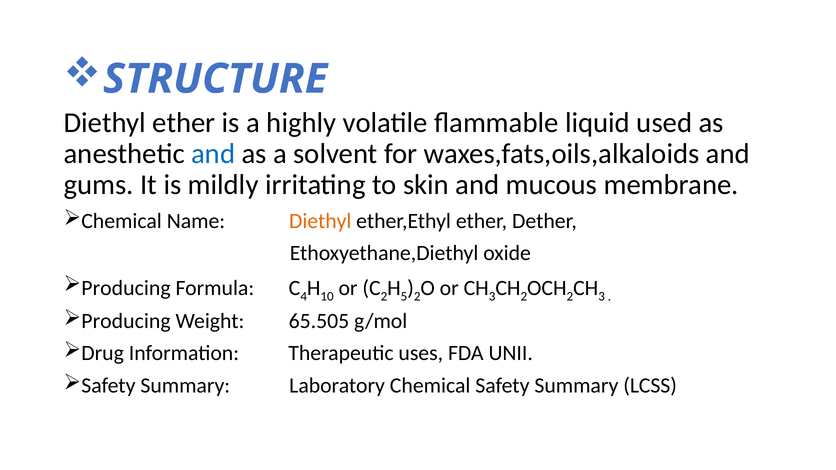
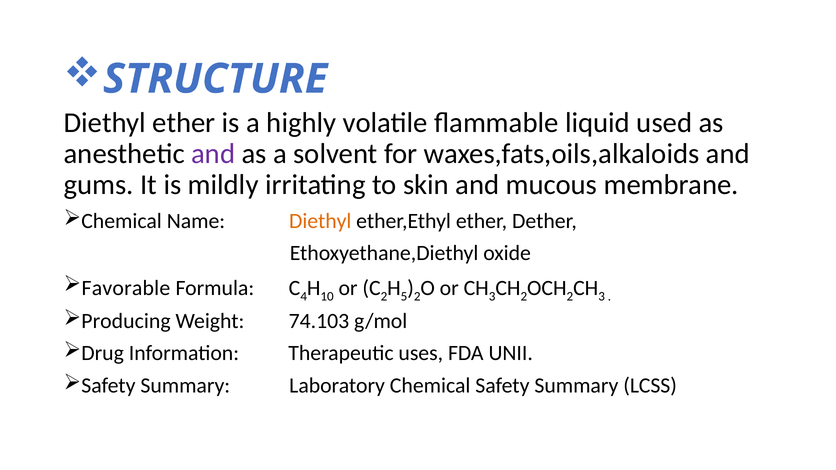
and at (213, 154) colour: blue -> purple
Producing at (126, 288): Producing -> Favorable
65.505: 65.505 -> 74.103
